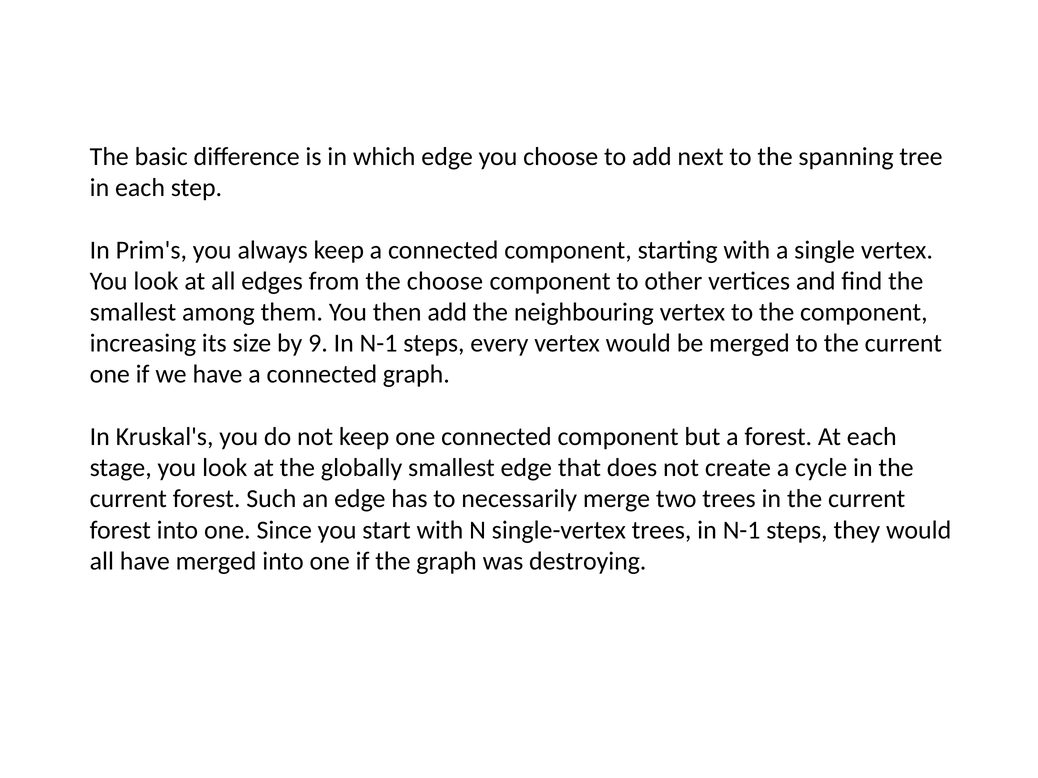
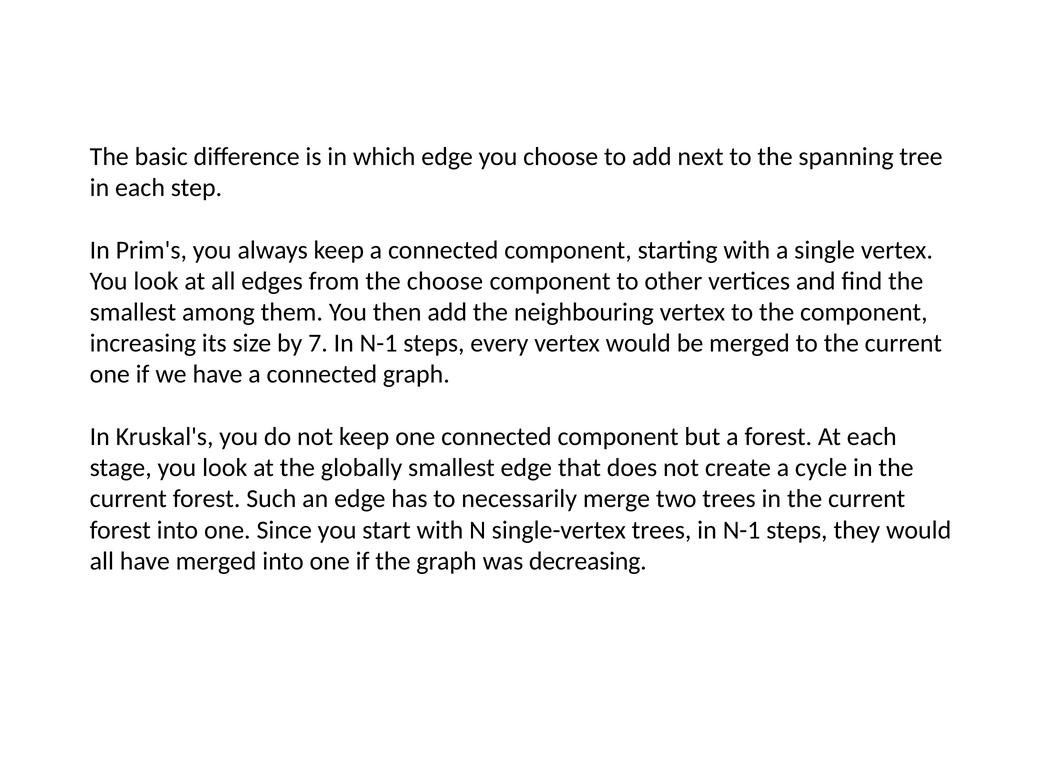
9: 9 -> 7
destroying: destroying -> decreasing
